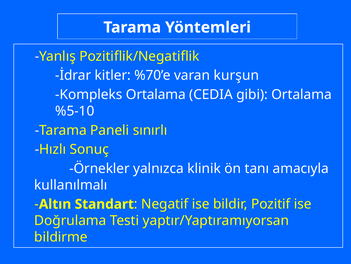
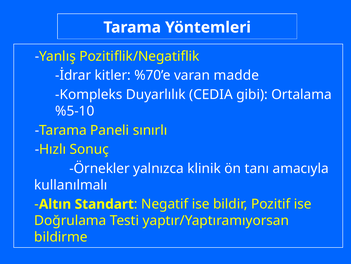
kurşun: kurşun -> madde
Kompleks Ortalama: Ortalama -> Duyarlılık
